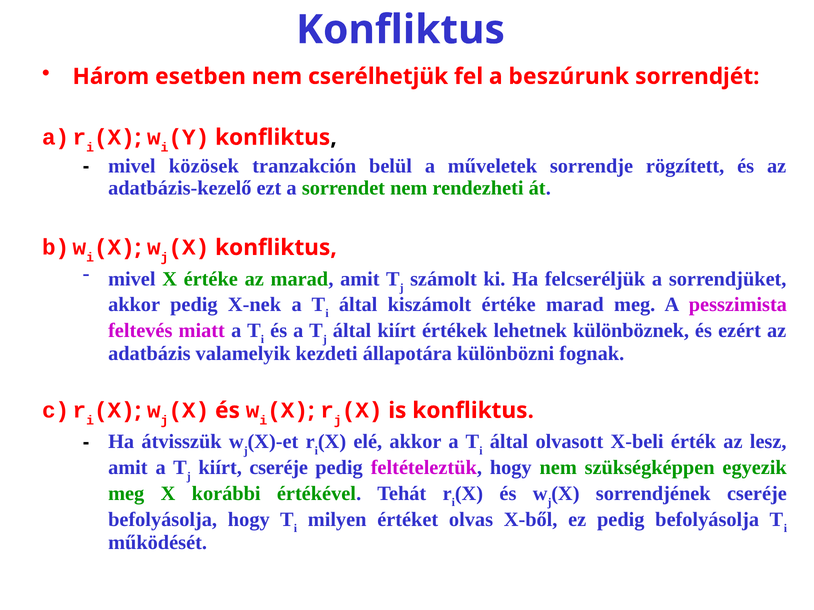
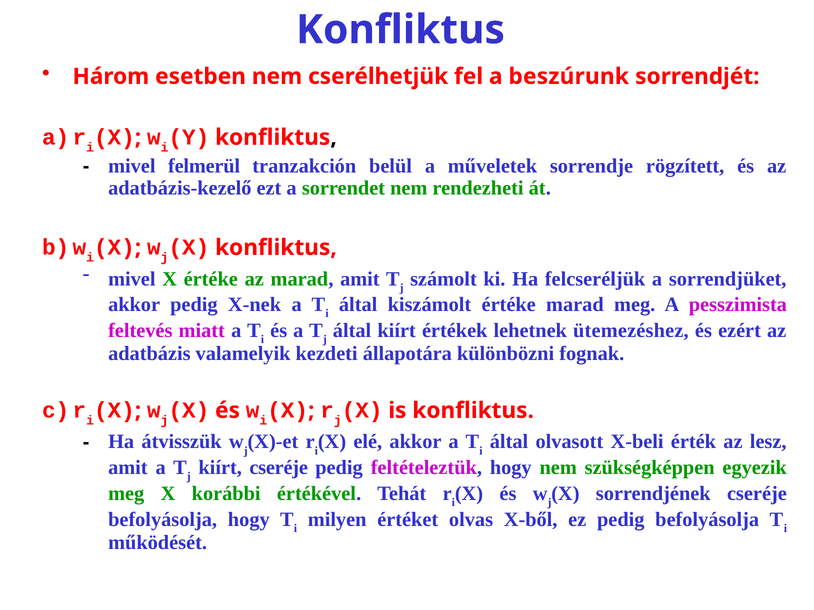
közösek: közösek -> felmerül
különböznek: különböznek -> ütemezéshez
